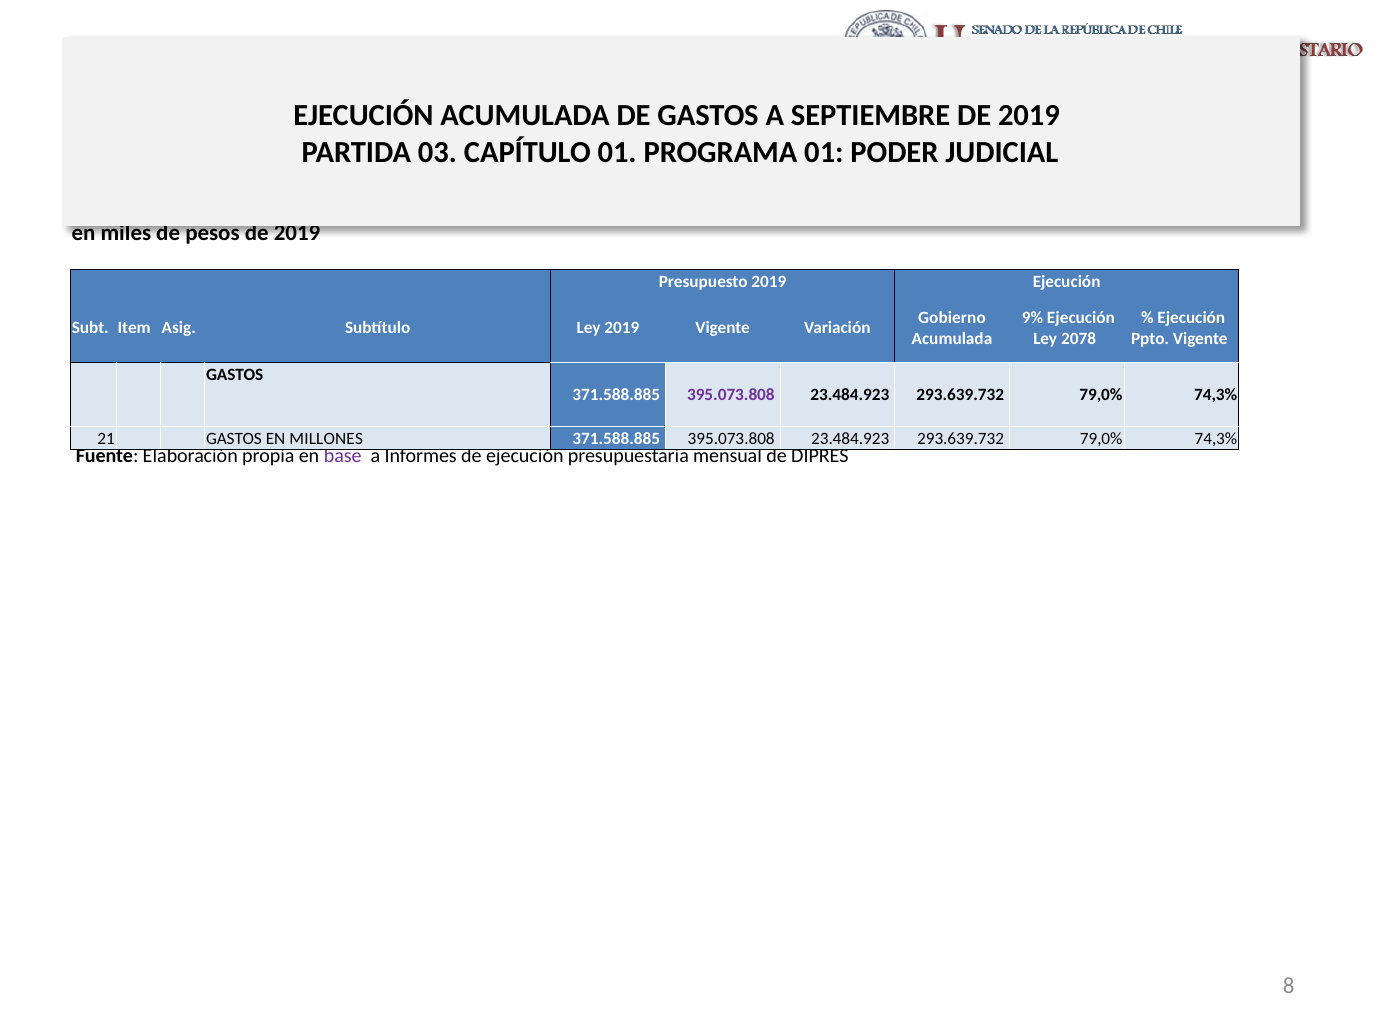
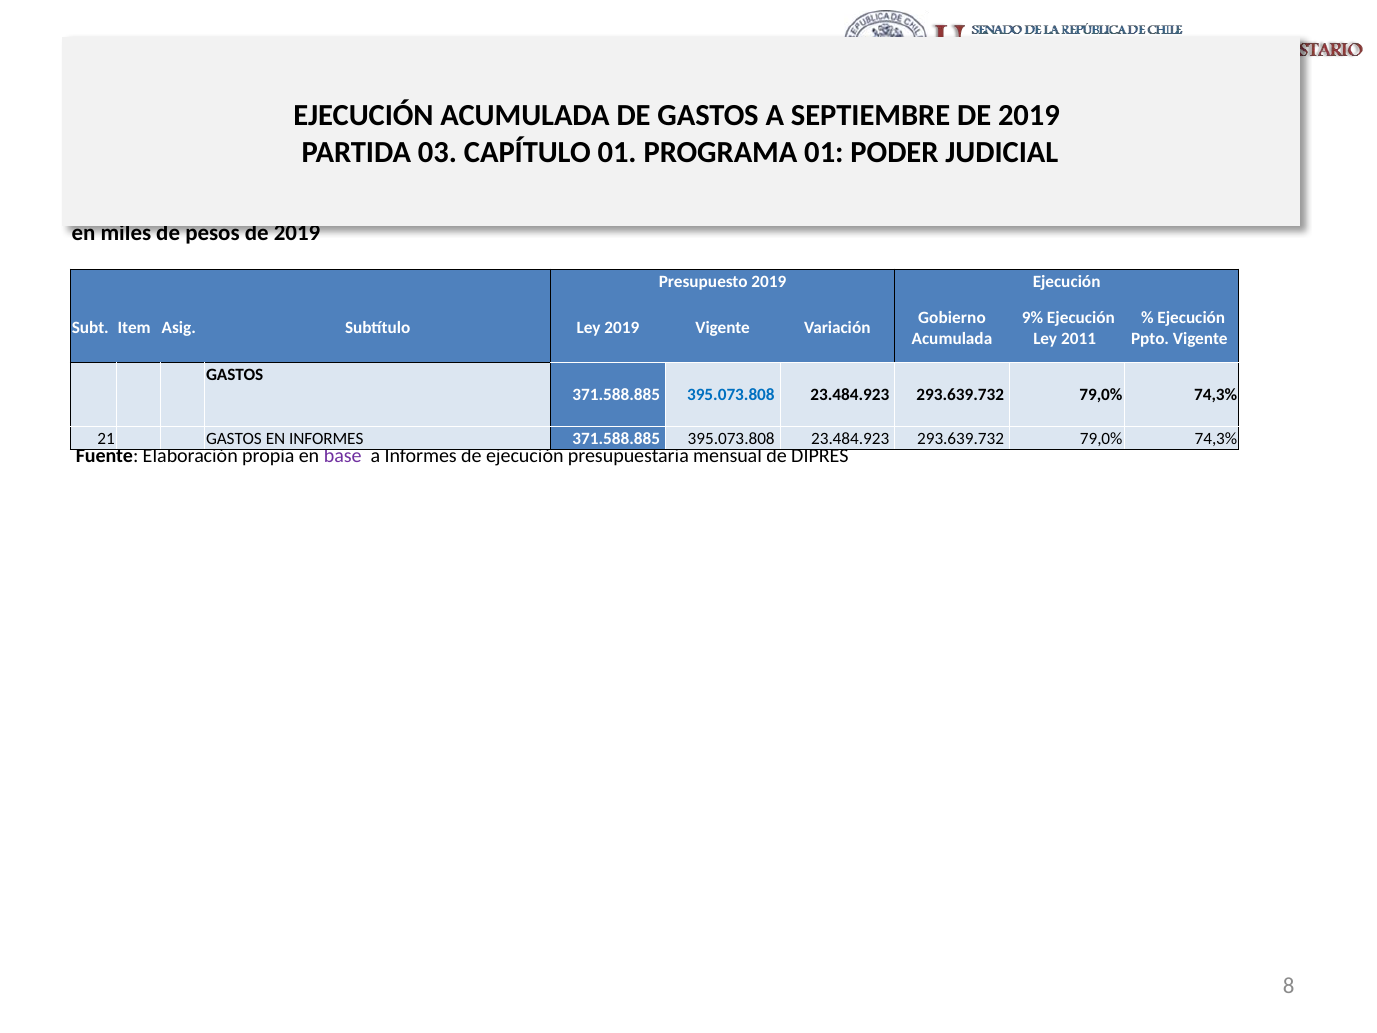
2078: 2078 -> 2011
395.073.808 at (731, 395) colour: purple -> blue
EN MILLONES: MILLONES -> INFORMES
